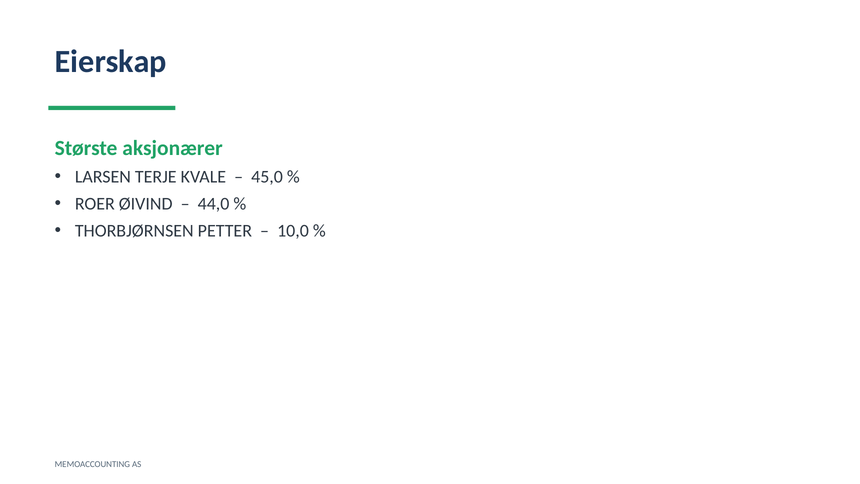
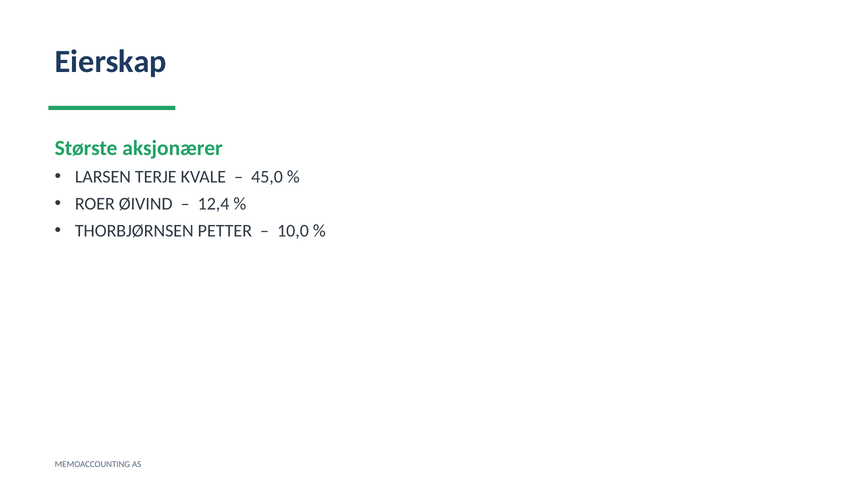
44,0: 44,0 -> 12,4
